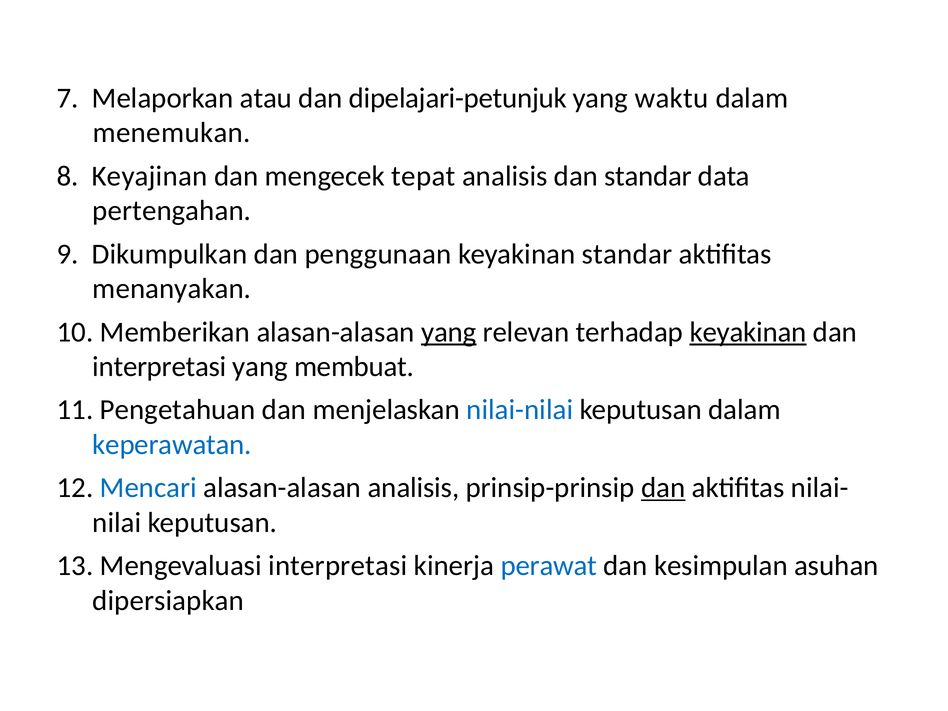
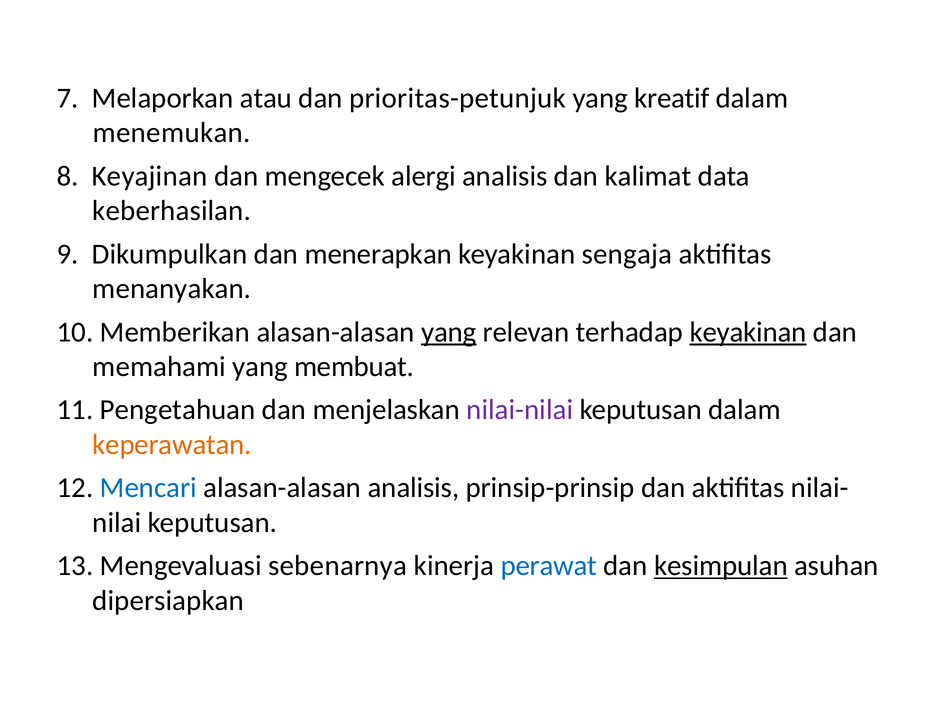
dipelajari-petunjuk: dipelajari-petunjuk -> prioritas-petunjuk
waktu: waktu -> kreatif
tepat: tepat -> alergi
dan standar: standar -> kalimat
pertengahan: pertengahan -> keberhasilan
penggunaan: penggunaan -> menerapkan
keyakinan standar: standar -> sengaja
interpretasi at (159, 367): interpretasi -> memahami
nilai-nilai colour: blue -> purple
keperawatan colour: blue -> orange
dan at (663, 488) underline: present -> none
Mengevaluasi interpretasi: interpretasi -> sebenarnya
kesimpulan underline: none -> present
